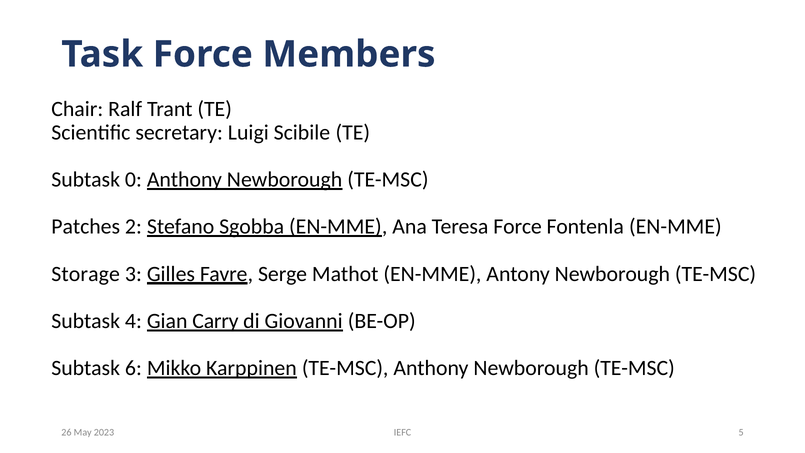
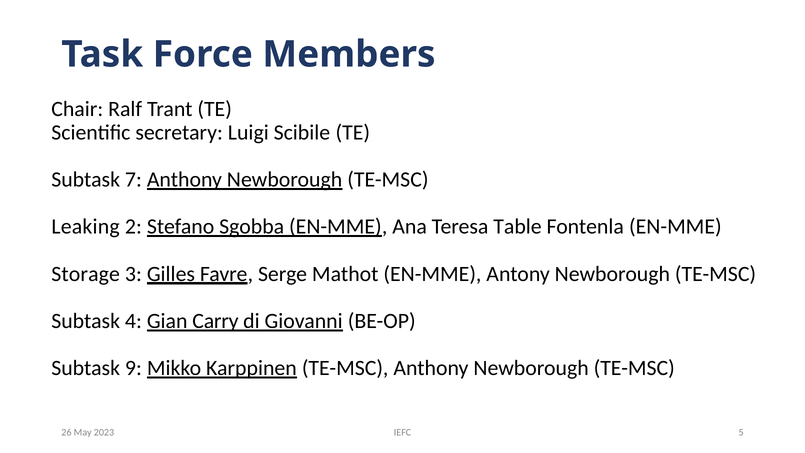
0: 0 -> 7
Patches: Patches -> Leaking
Teresa Force: Force -> Table
6: 6 -> 9
